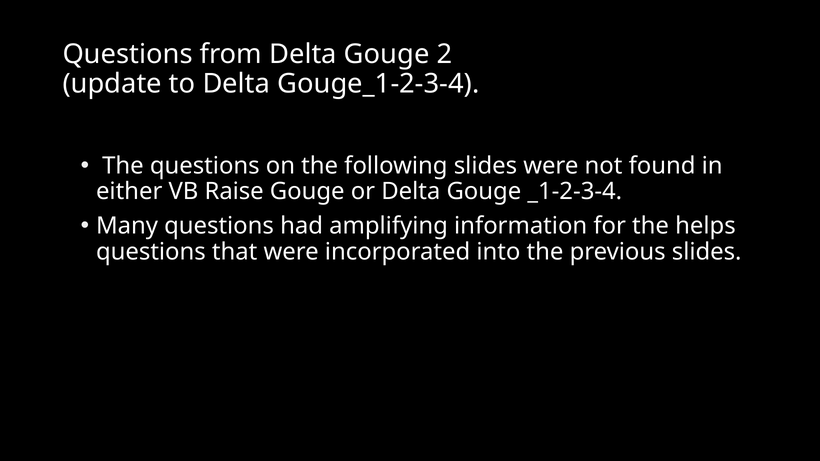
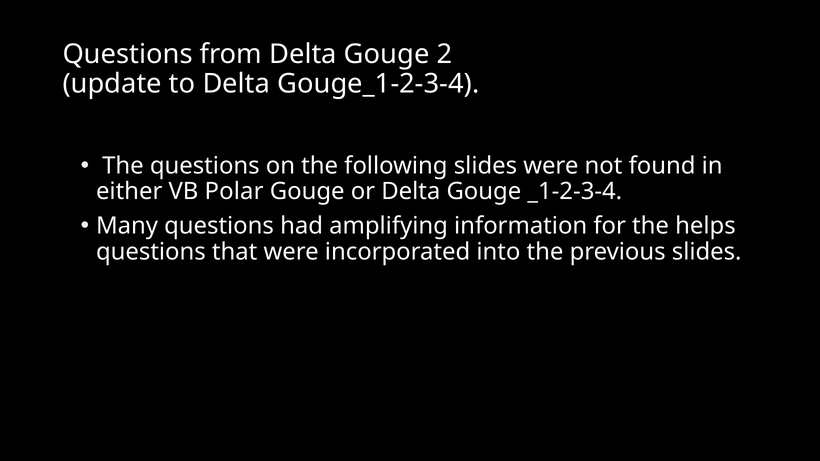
Raise: Raise -> Polar
